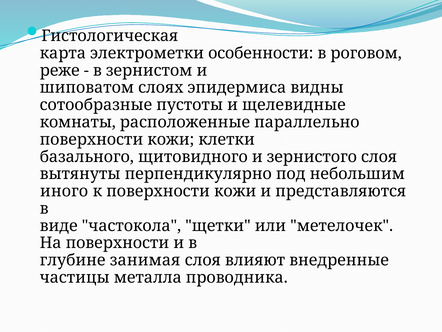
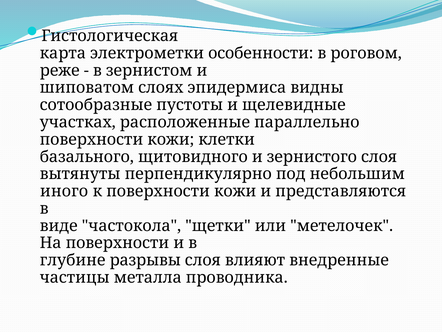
комнаты: комнаты -> участках
занимая: занимая -> разрывы
